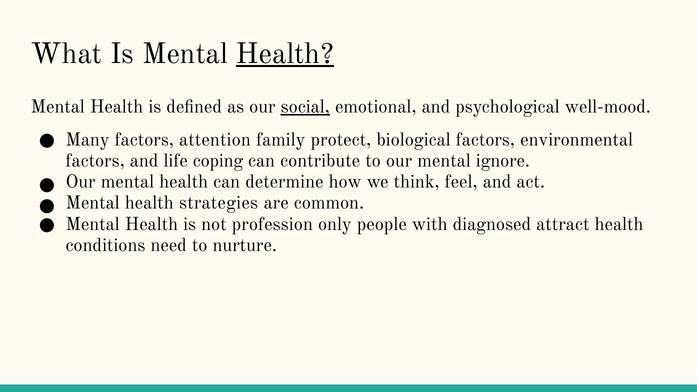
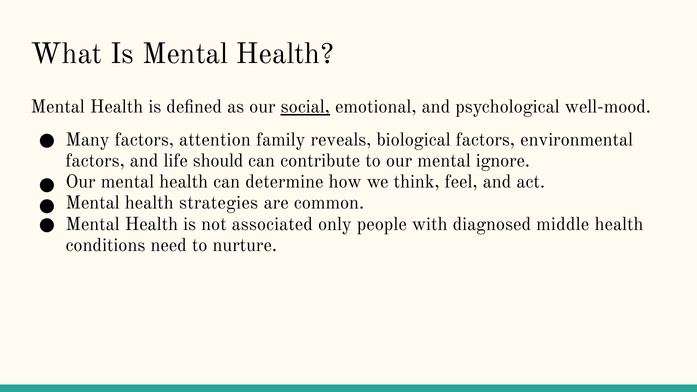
Health at (285, 54) underline: present -> none
protect: protect -> reveals
coping: coping -> should
profession: profession -> associated
attract: attract -> middle
